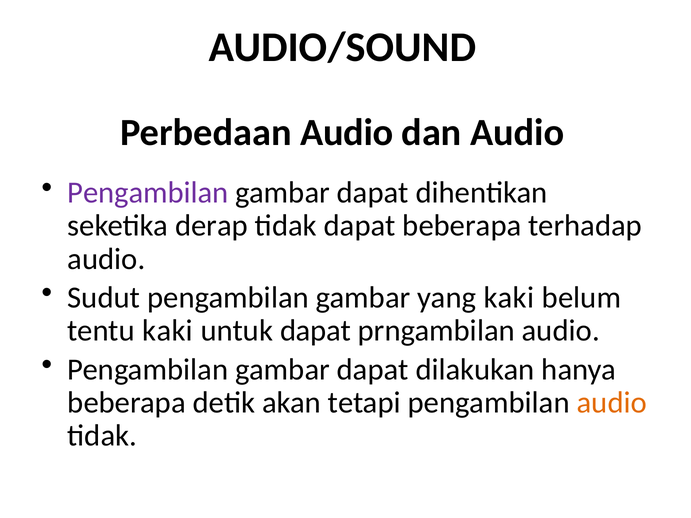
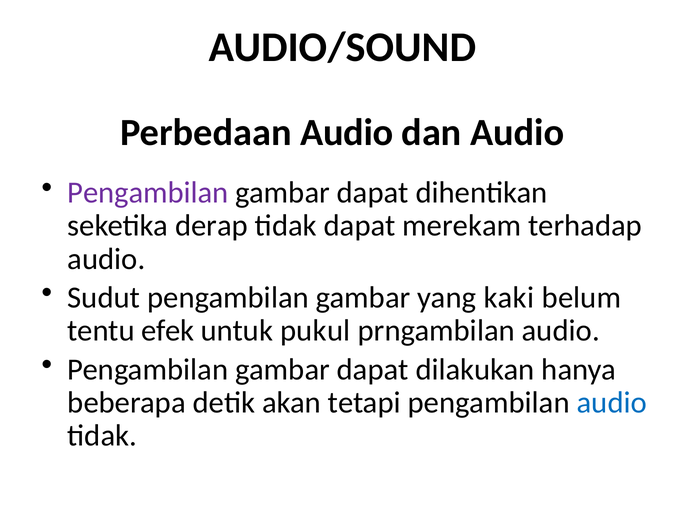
dapat beberapa: beberapa -> merekam
tentu kaki: kaki -> efek
untuk dapat: dapat -> pukul
audio at (612, 403) colour: orange -> blue
